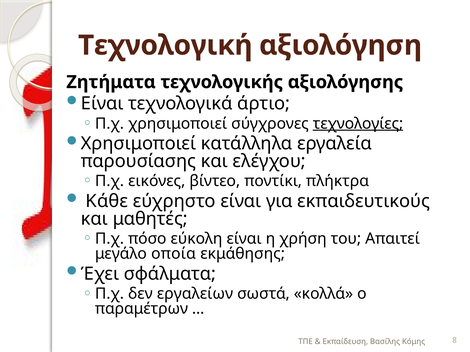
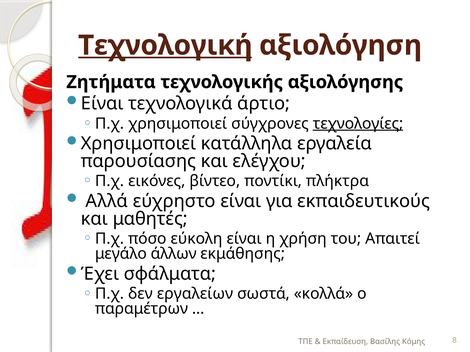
Τεχνολογική underline: none -> present
Κάθε: Κάθε -> Αλλά
οποία: οποία -> άλλων
